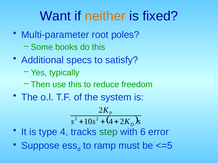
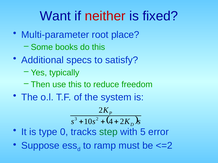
neither colour: orange -> red
poles: poles -> place
type 4: 4 -> 0
6: 6 -> 5
<=5: <=5 -> <=2
